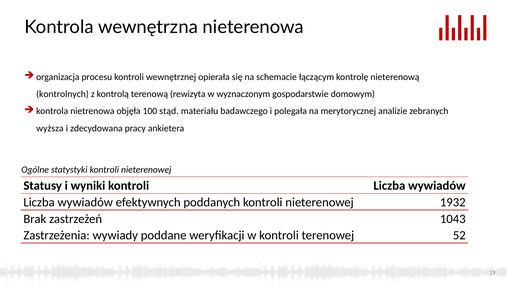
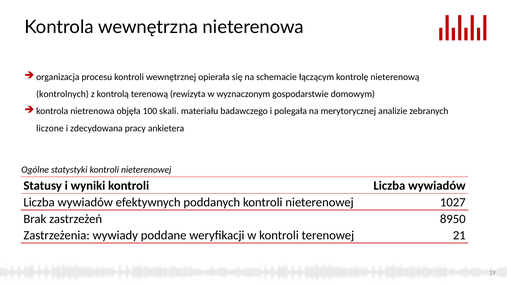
stąd: stąd -> skali
wyższa: wyższa -> liczone
1932: 1932 -> 1027
1043: 1043 -> 8950
52: 52 -> 21
